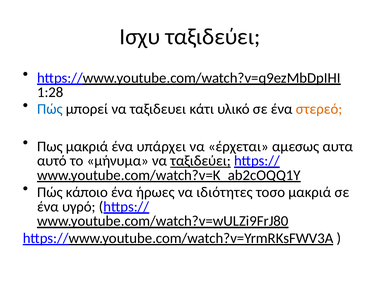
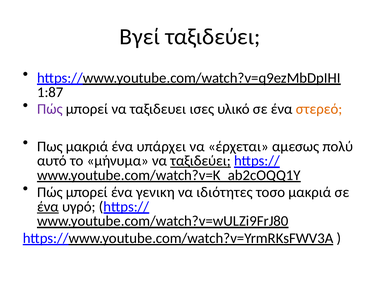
Ισχυ: Ισχυ -> Βγεί
1:28: 1:28 -> 1:87
Πώς at (50, 109) colour: blue -> purple
κάτι: κάτι -> ισες
αυτα: αυτα -> πολύ
κάποιο at (87, 192): κάποιο -> μπορεί
ήρωες: ήρωες -> γενικη
ένα at (48, 207) underline: none -> present
